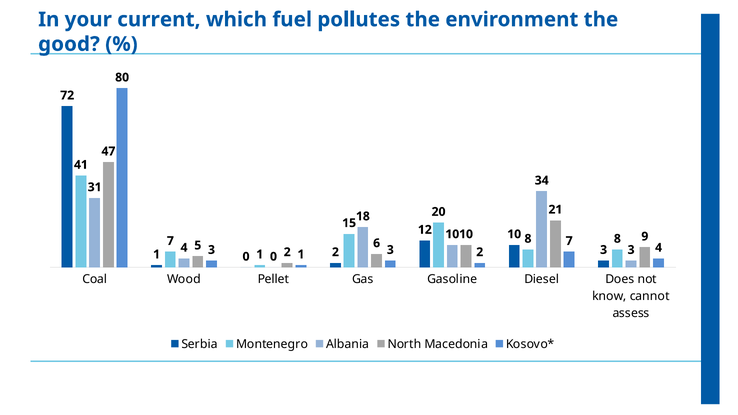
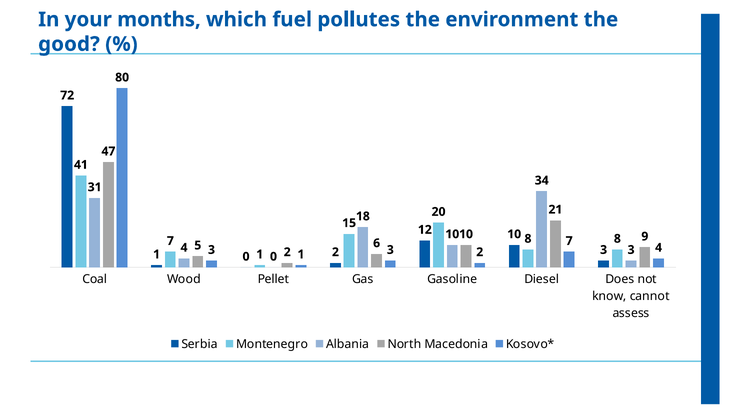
current: current -> months
